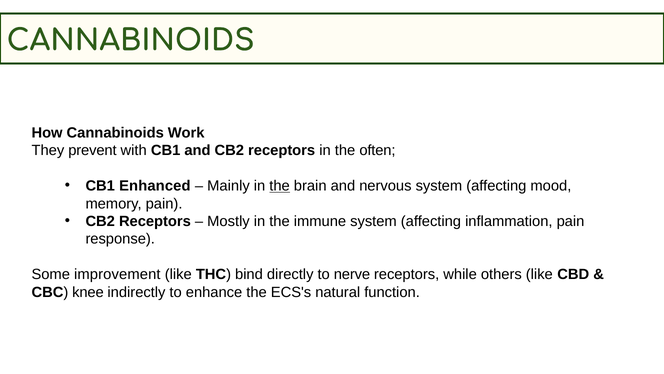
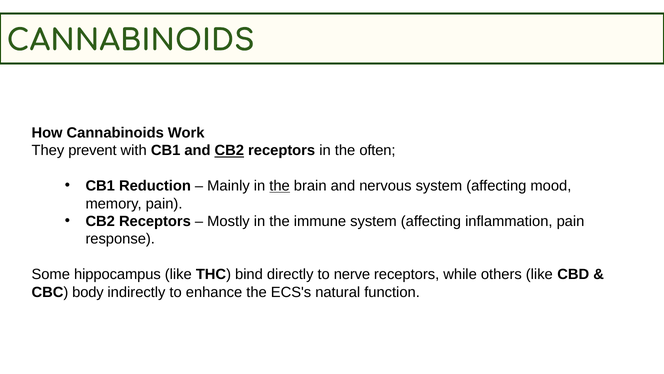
CB2 at (229, 150) underline: none -> present
Enhanced: Enhanced -> Reduction
improvement: improvement -> hippocampus
knee: knee -> body
